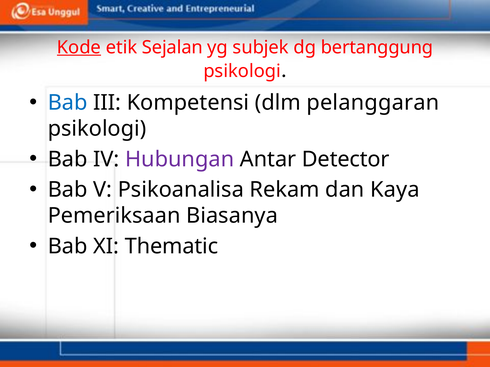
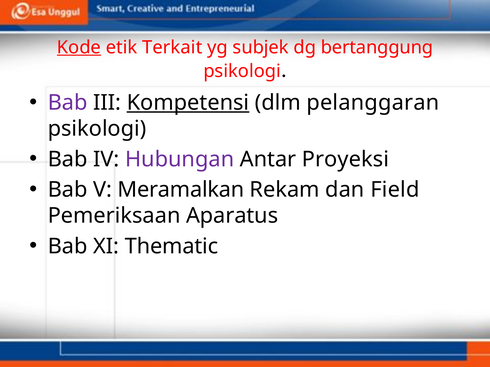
Sejalan: Sejalan -> Terkait
Bab at (68, 103) colour: blue -> purple
Kompetensi underline: none -> present
Detector: Detector -> Proyeksi
Psikoanalisa: Psikoanalisa -> Meramalkan
Kaya: Kaya -> Field
Biasanya: Biasanya -> Aparatus
